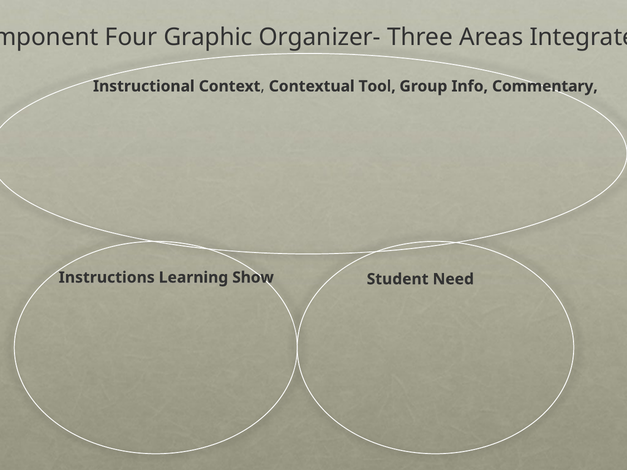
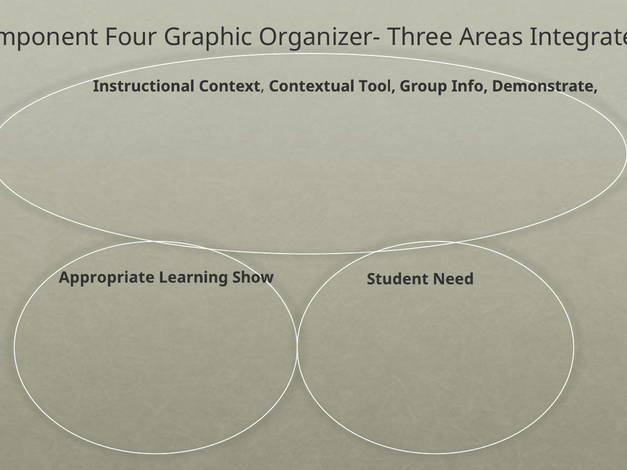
Commentary: Commentary -> Demonstrate
Instructions: Instructions -> Appropriate
